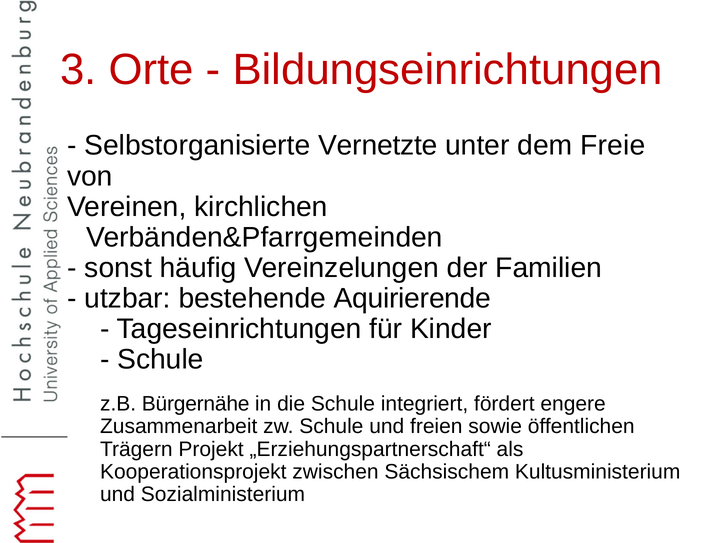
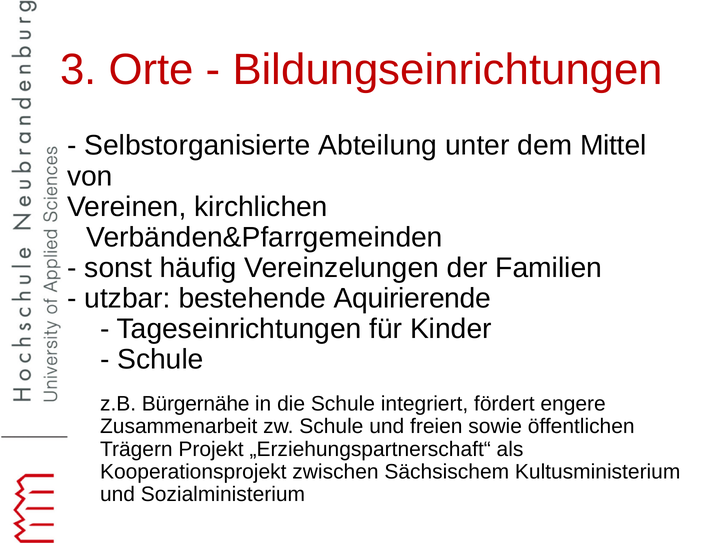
Vernetzte: Vernetzte -> Abteilung
Freie: Freie -> Mittel
